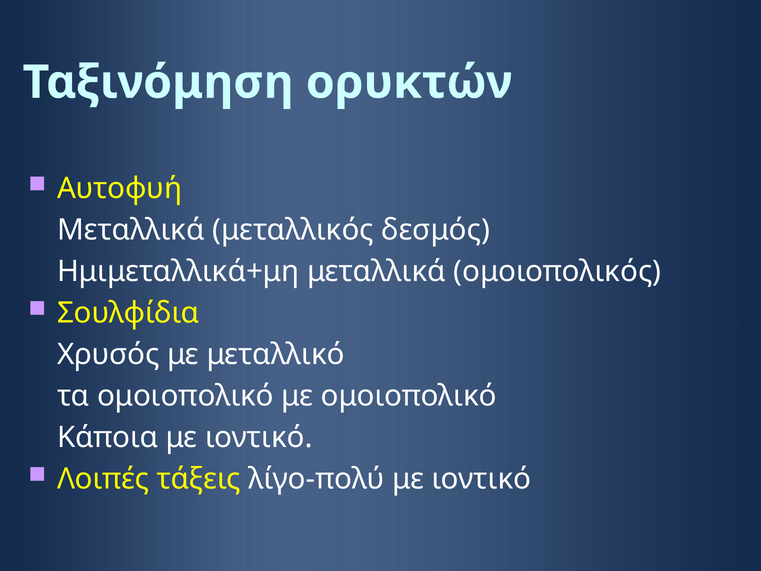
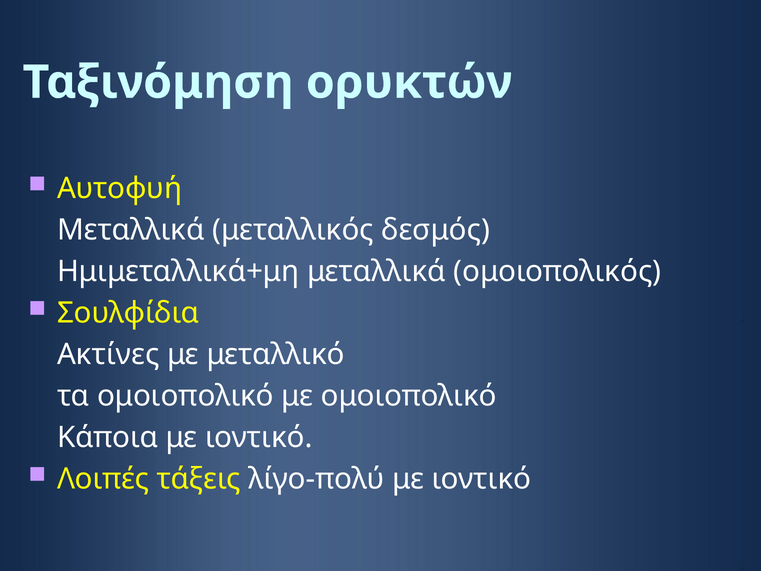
Χρυσός: Χρυσός -> Ακτίνες
